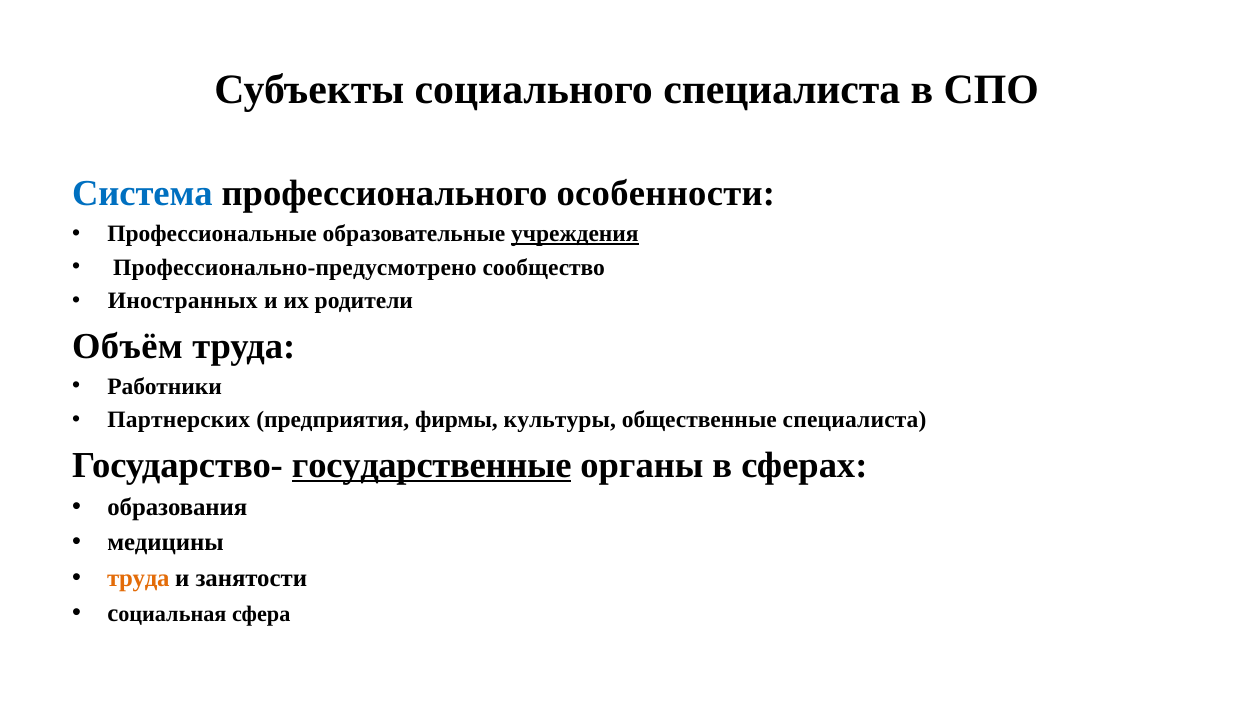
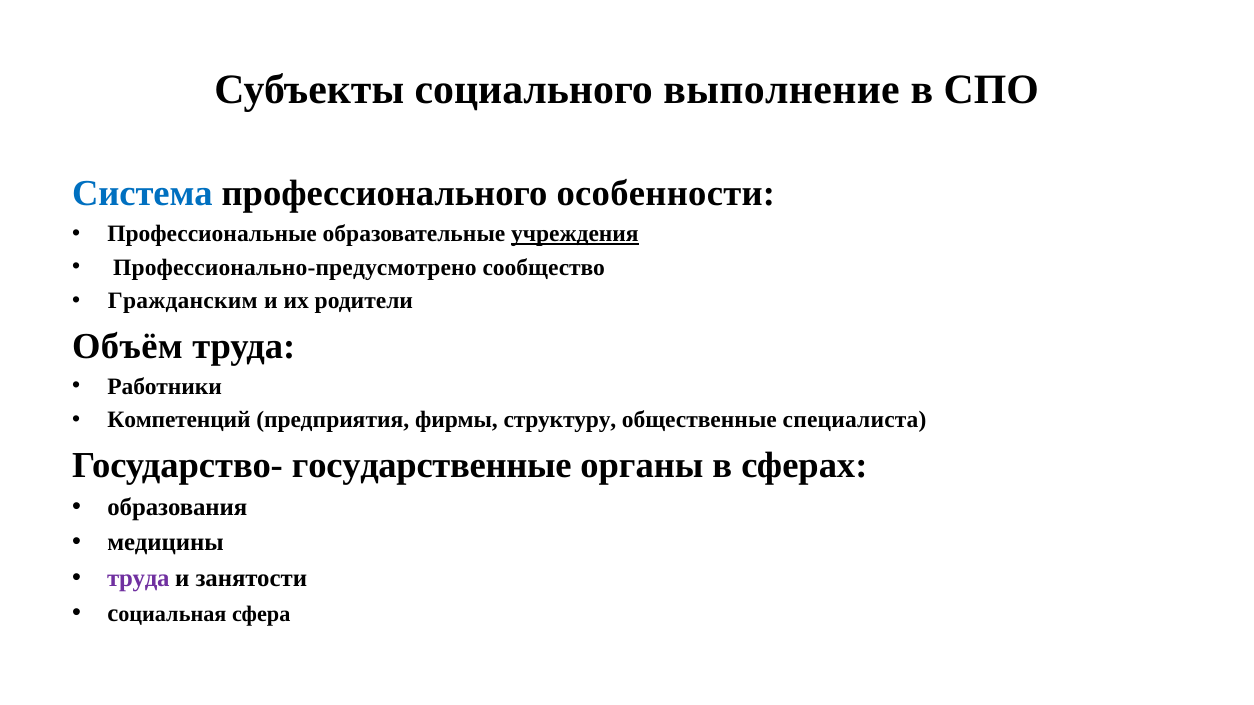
социального специалиста: специалиста -> выполнение
Иностранных: Иностранных -> Гражданским
Партнерских: Партнерских -> Компетенций
культуры: культуры -> структуру
государственные underline: present -> none
труда at (138, 578) colour: orange -> purple
